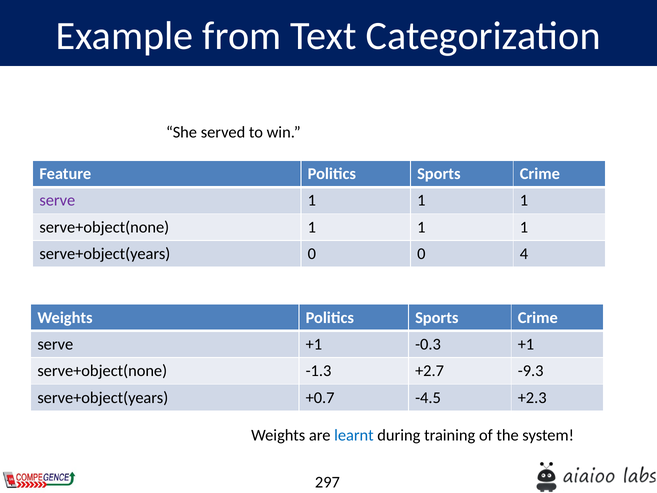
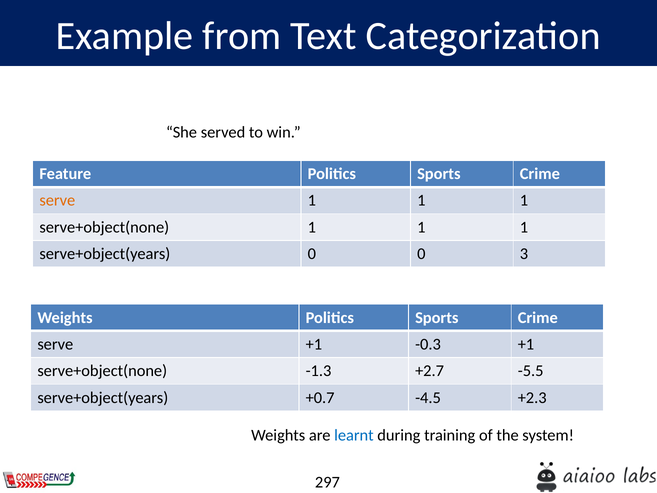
serve at (57, 200) colour: purple -> orange
4: 4 -> 3
-9.3: -9.3 -> -5.5
